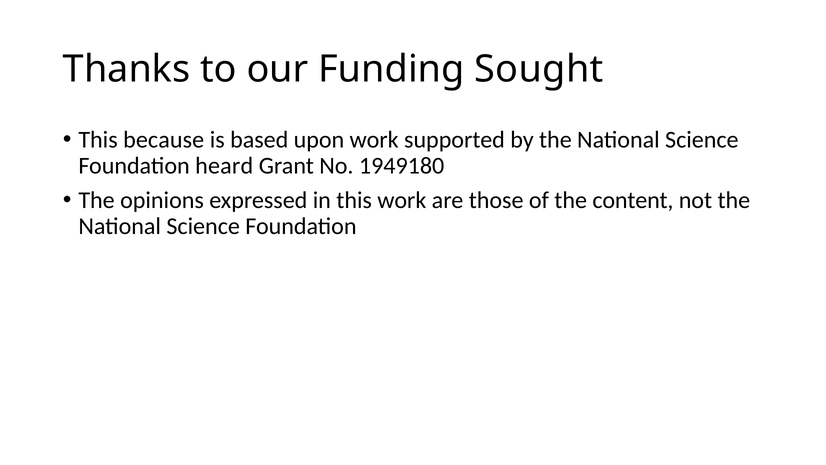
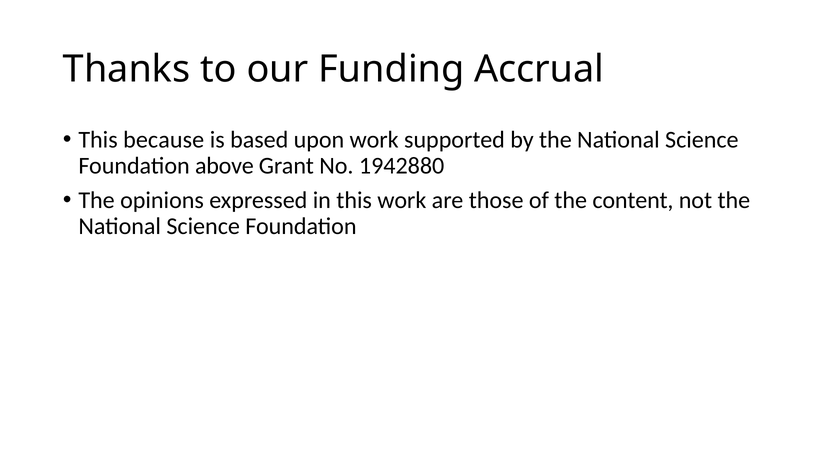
Sought: Sought -> Accrual
heard: heard -> above
1949180: 1949180 -> 1942880
